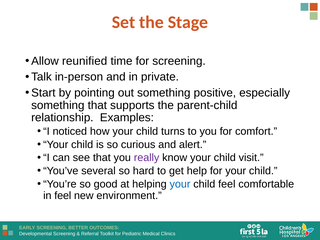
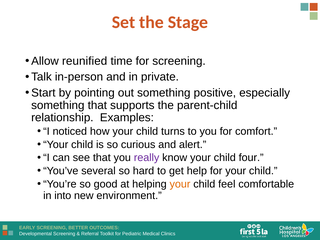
visit: visit -> four
your at (180, 184) colour: blue -> orange
in feel: feel -> into
